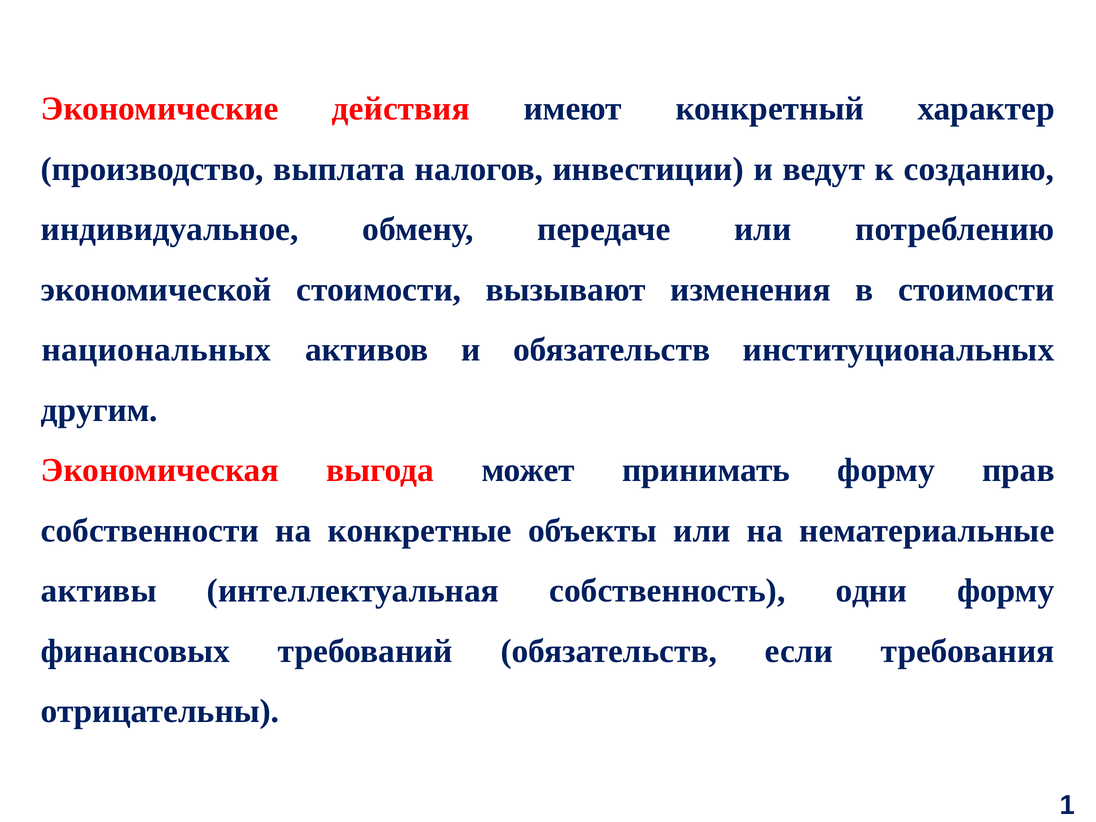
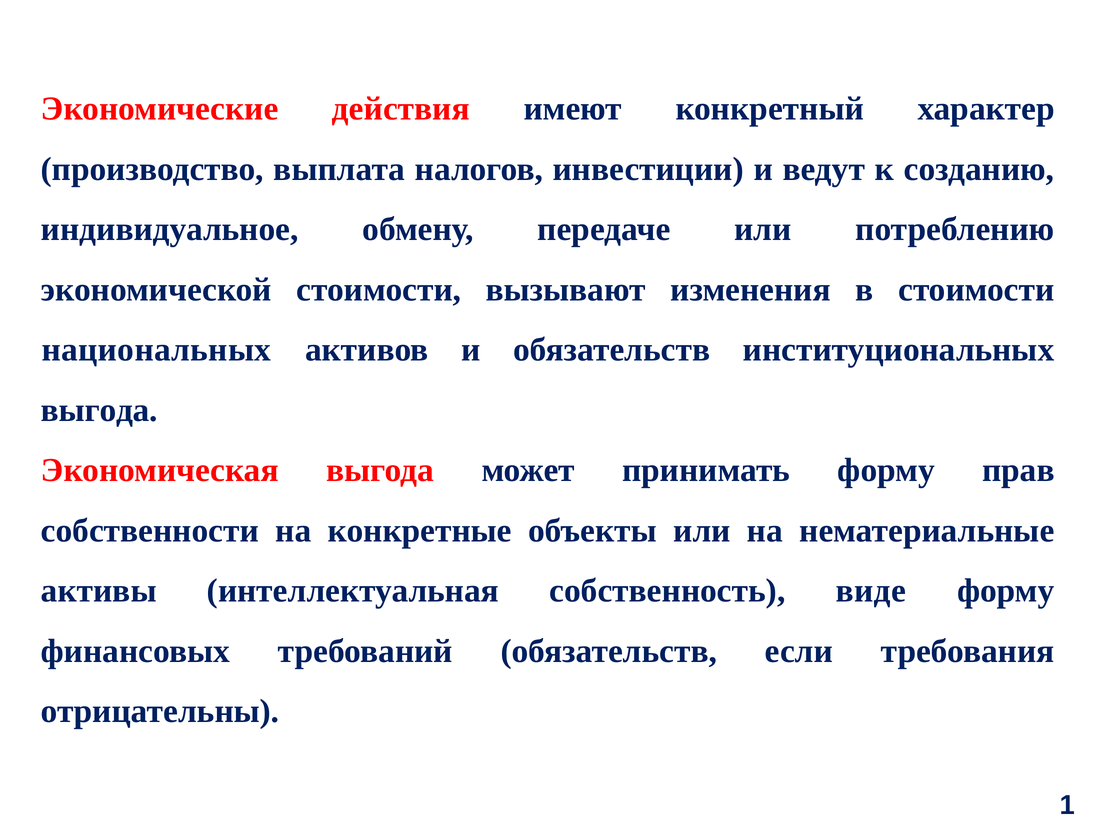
другим at (99, 410): другим -> выгода
одни: одни -> виде
